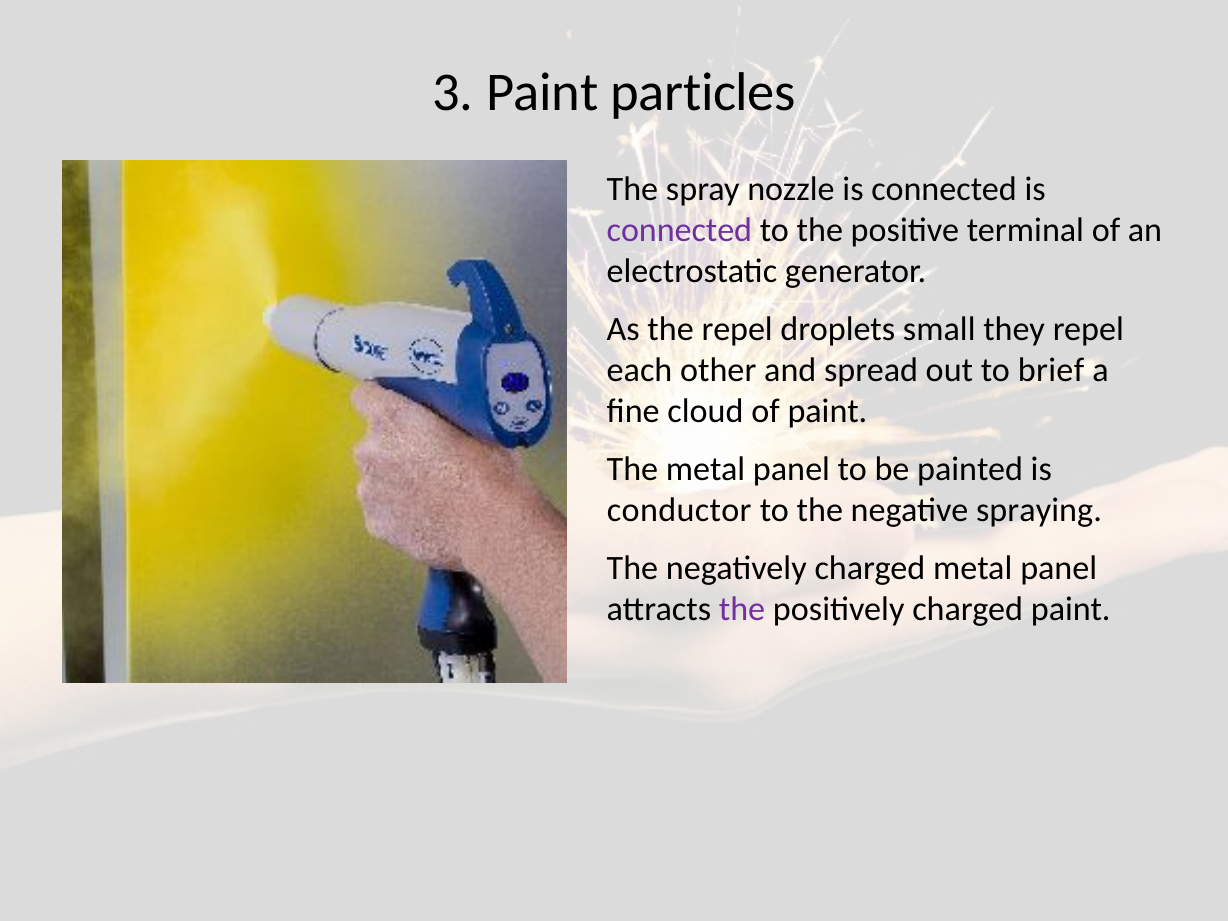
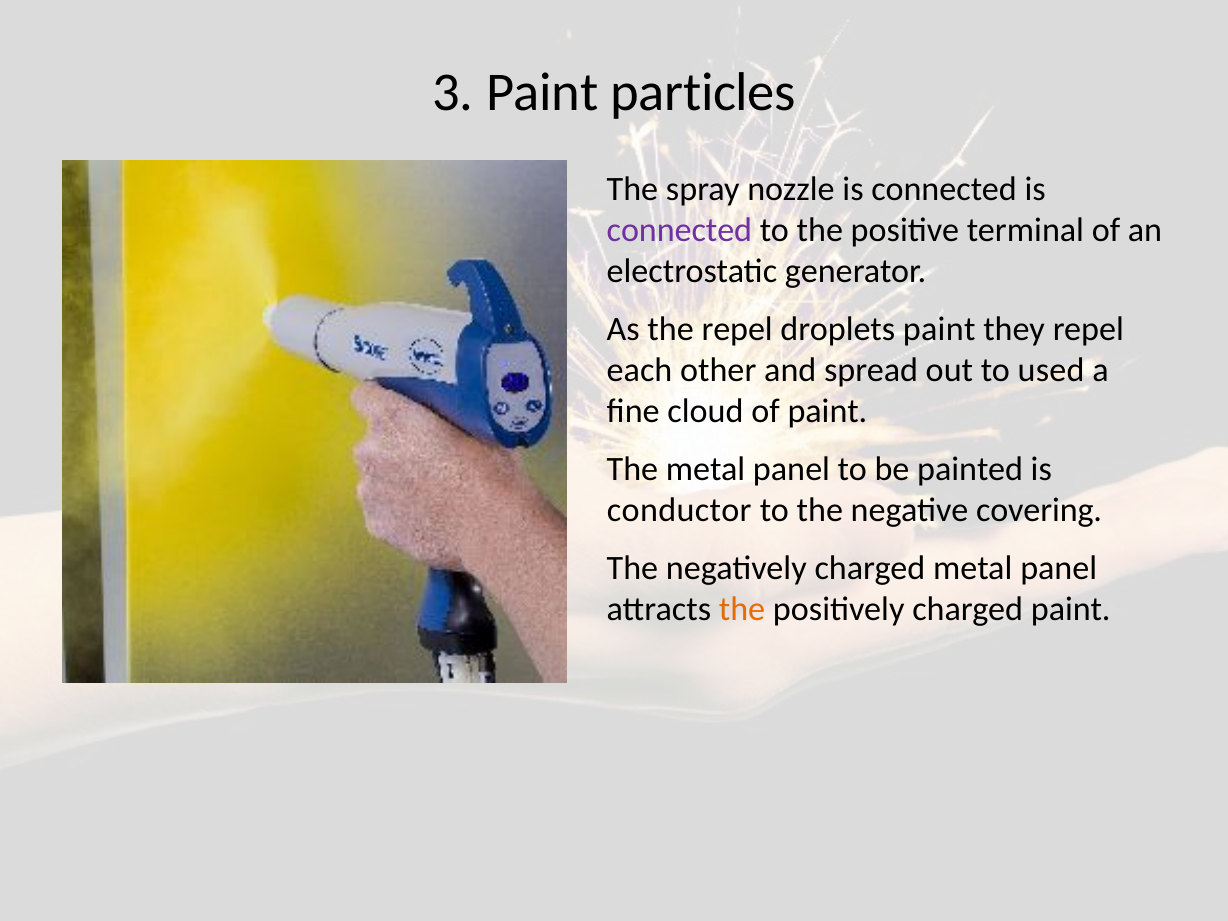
droplets small: small -> paint
brief: brief -> used
spraying: spraying -> covering
the at (742, 609) colour: purple -> orange
